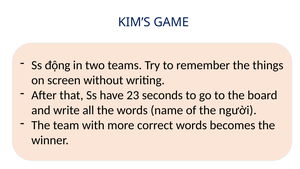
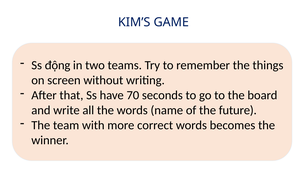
23: 23 -> 70
người: người -> future
